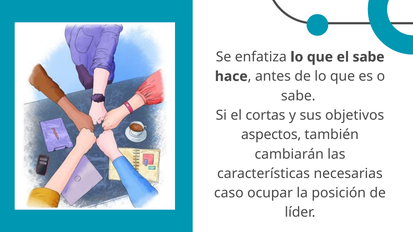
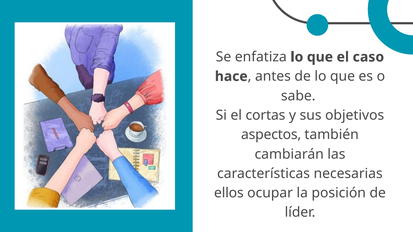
el sabe: sabe -> caso
caso: caso -> ellos
